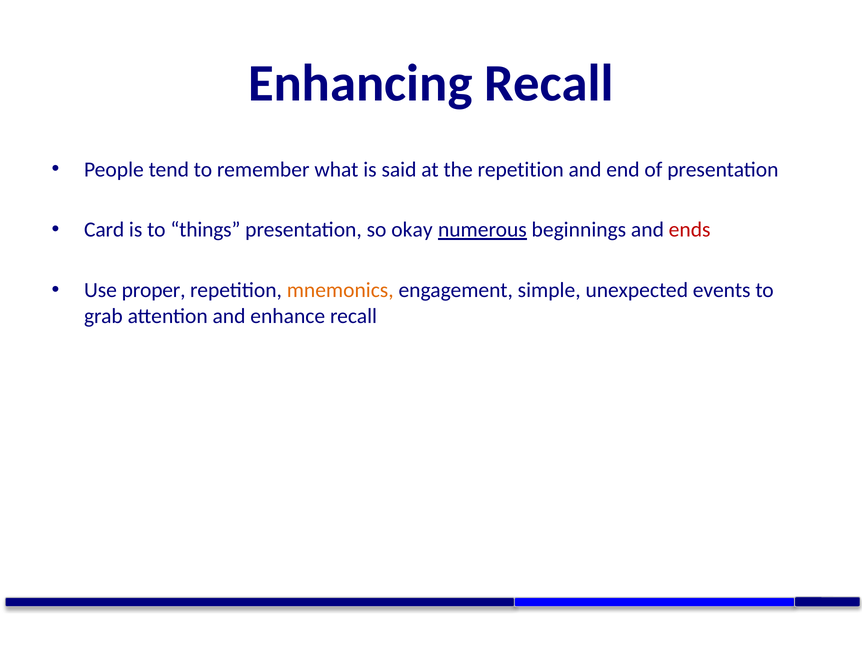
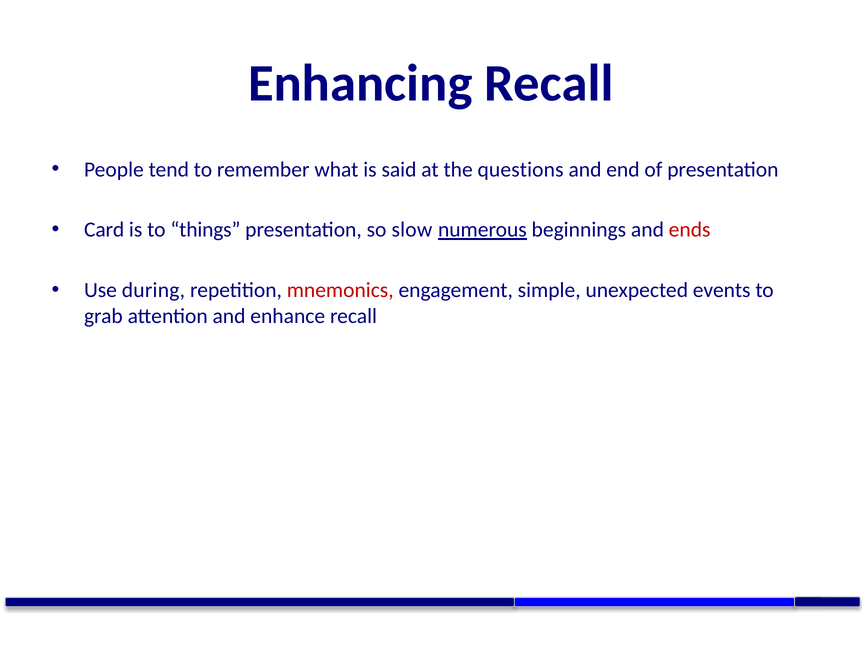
the repetition: repetition -> questions
okay: okay -> slow
proper: proper -> during
mnemonics colour: orange -> red
